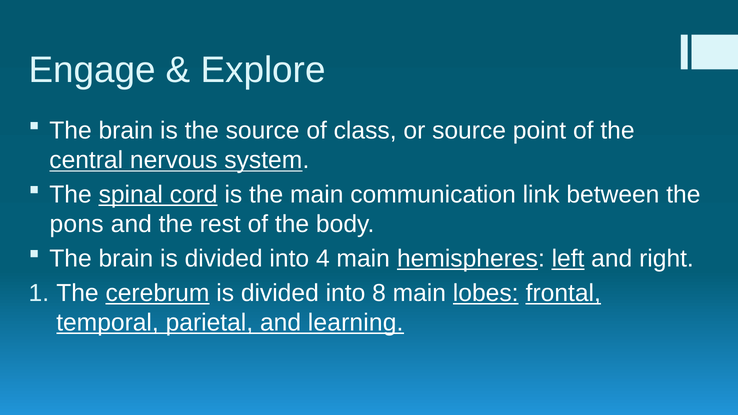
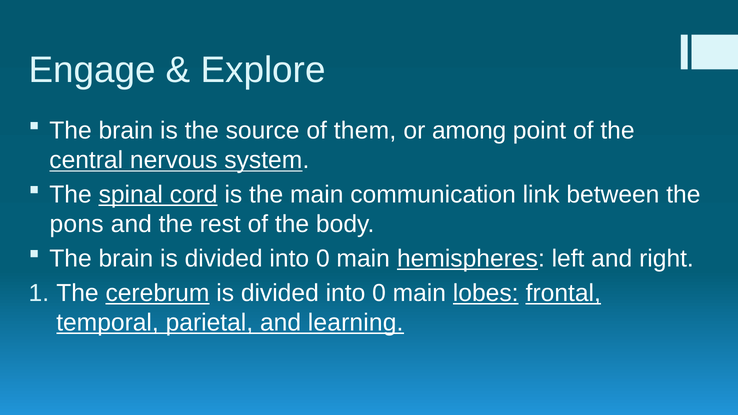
class: class -> them
or source: source -> among
4 at (323, 259): 4 -> 0
left underline: present -> none
8 at (379, 293): 8 -> 0
